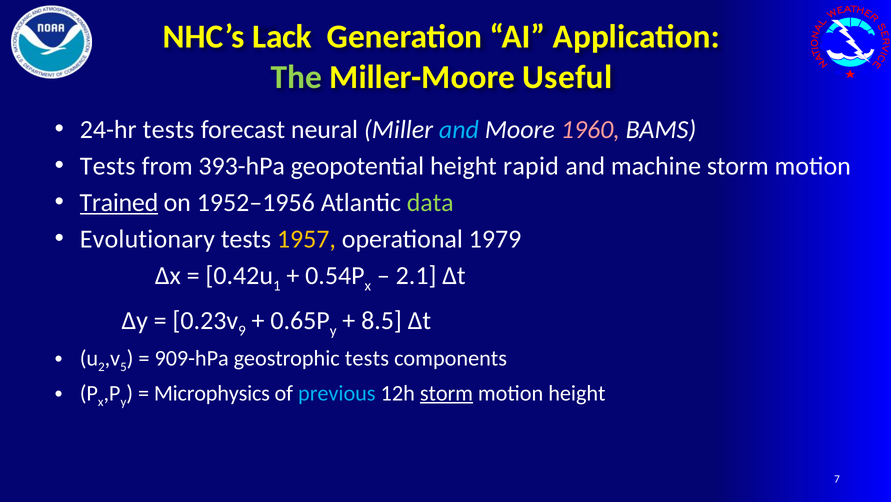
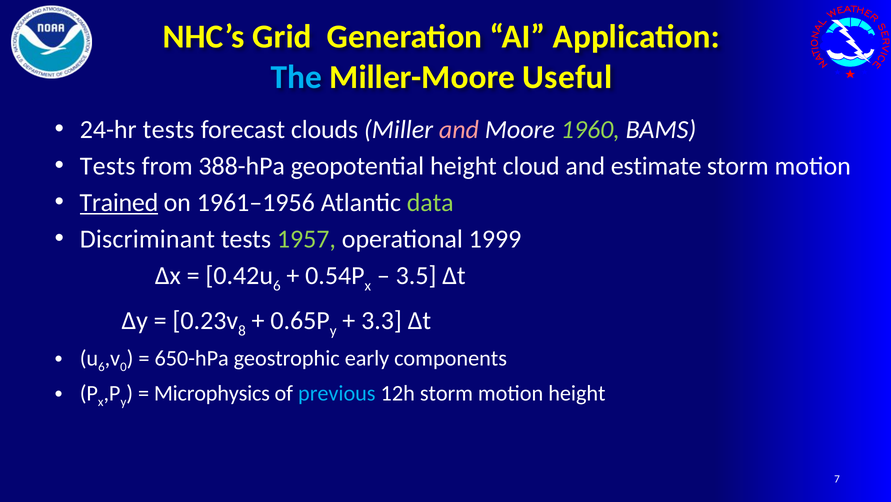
Lack: Lack -> Grid
The colour: light green -> light blue
neural: neural -> clouds
and at (459, 130) colour: light blue -> pink
1960 colour: pink -> light green
393-hPa: 393-hPa -> 388-hPa
rapid: rapid -> cloud
machine: machine -> estimate
1952–1956: 1952–1956 -> 1961–1956
Evolutionary: Evolutionary -> Discriminant
1957 colour: yellow -> light green
1979: 1979 -> 1999
1 at (277, 285): 1 -> 6
2.1: 2.1 -> 3.5
9: 9 -> 8
8.5: 8.5 -> 3.3
2 at (101, 367): 2 -> 6
5: 5 -> 0
909-hPa: 909-hPa -> 650-hPa
geostrophic tests: tests -> early
storm at (446, 393) underline: present -> none
